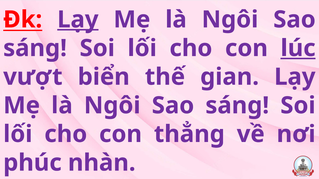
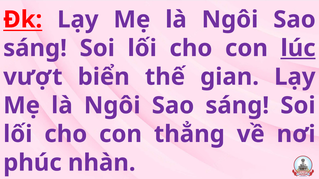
Lạy at (78, 20) underline: present -> none
